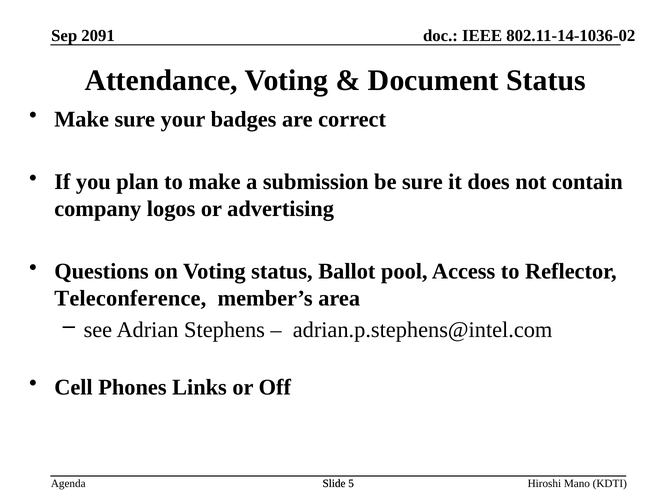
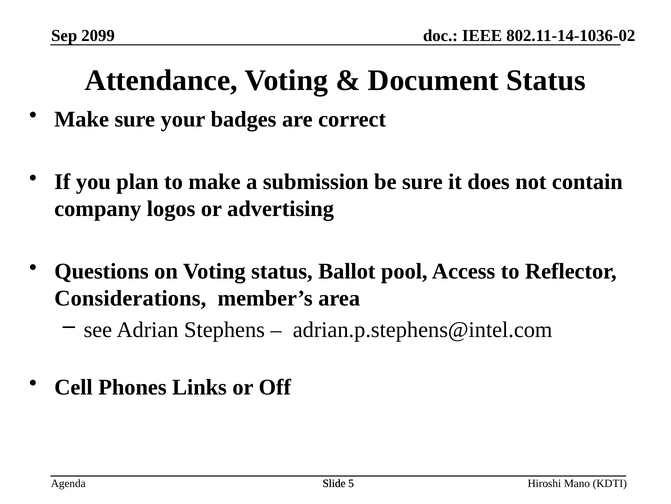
2091: 2091 -> 2099
Teleconference: Teleconference -> Considerations
